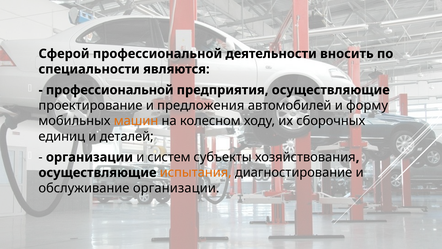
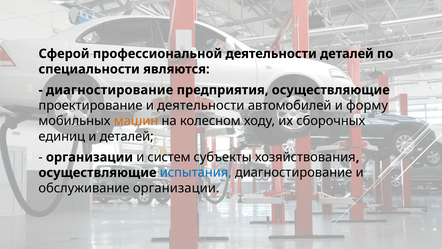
деятельности вносить: вносить -> деталей
профессиональной at (110, 90): профессиональной -> диагностирование
и предложения: предложения -> деятельности
испытания colour: orange -> blue
